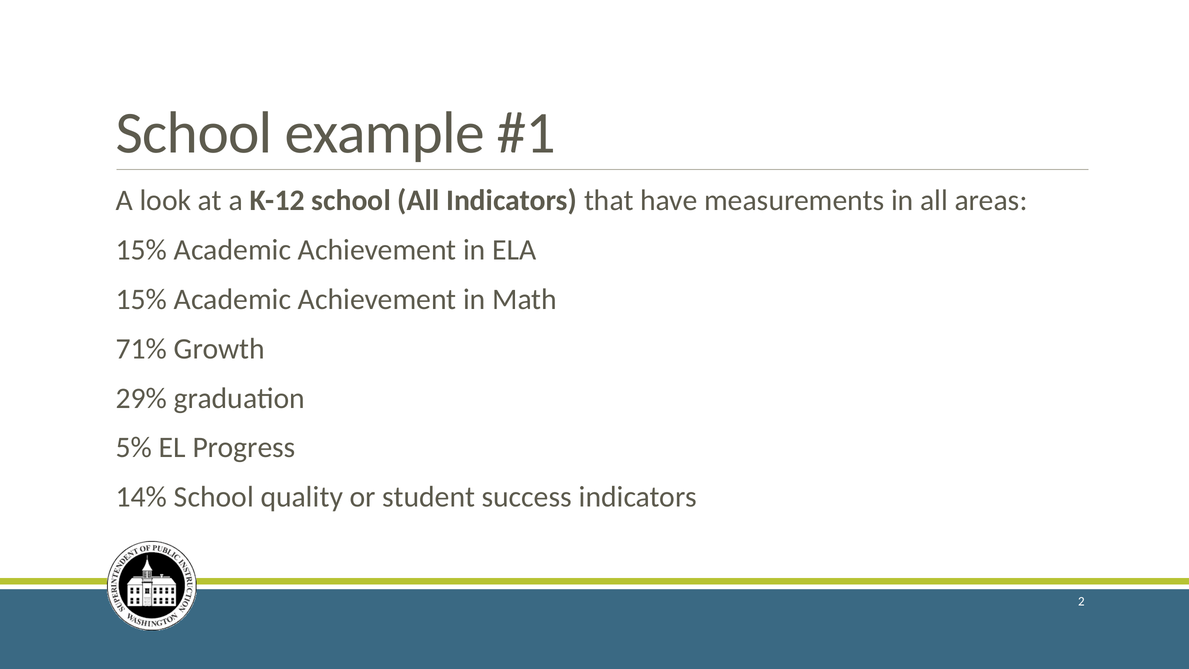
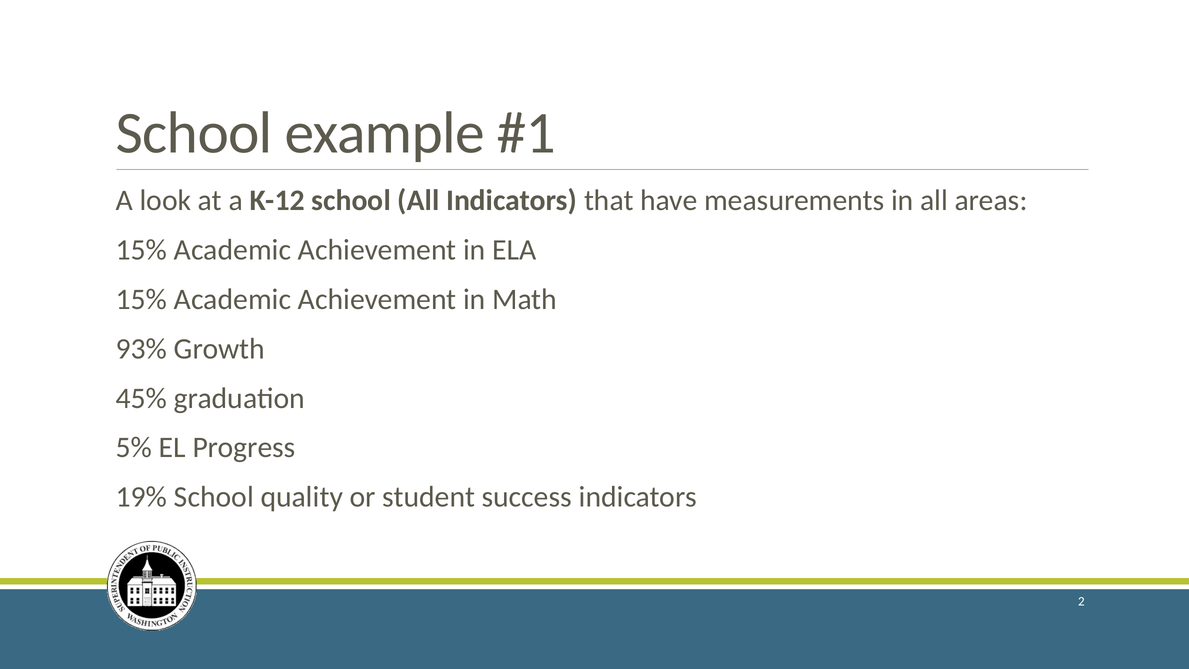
71%: 71% -> 93%
29%: 29% -> 45%
14%: 14% -> 19%
